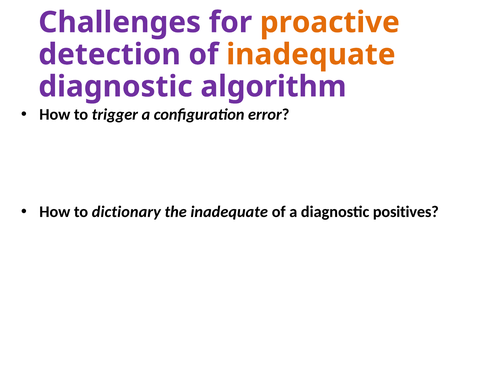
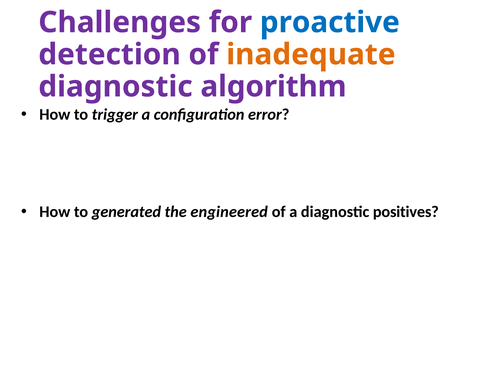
proactive colour: orange -> blue
dictionary: dictionary -> generated
the inadequate: inadequate -> engineered
